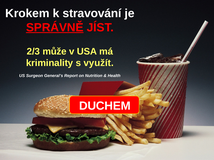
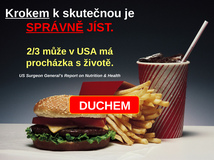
Krokem underline: none -> present
stravování: stravování -> skutečnou
kriminality: kriminality -> procházka
využít: využít -> životě
